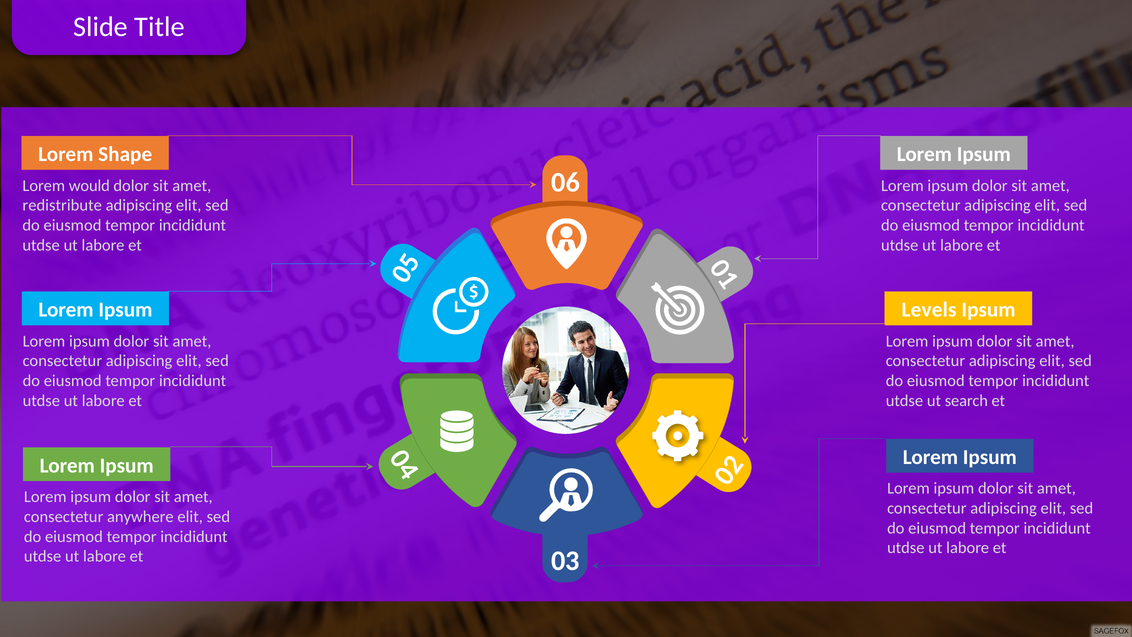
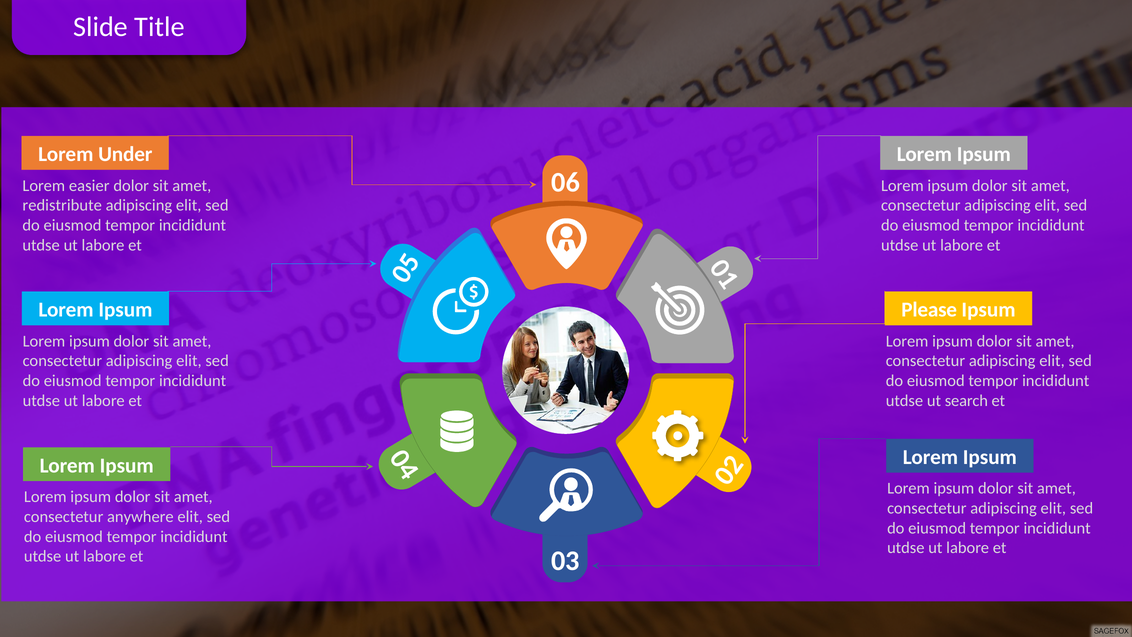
Shape: Shape -> Under
would: would -> easier
Levels: Levels -> Please
